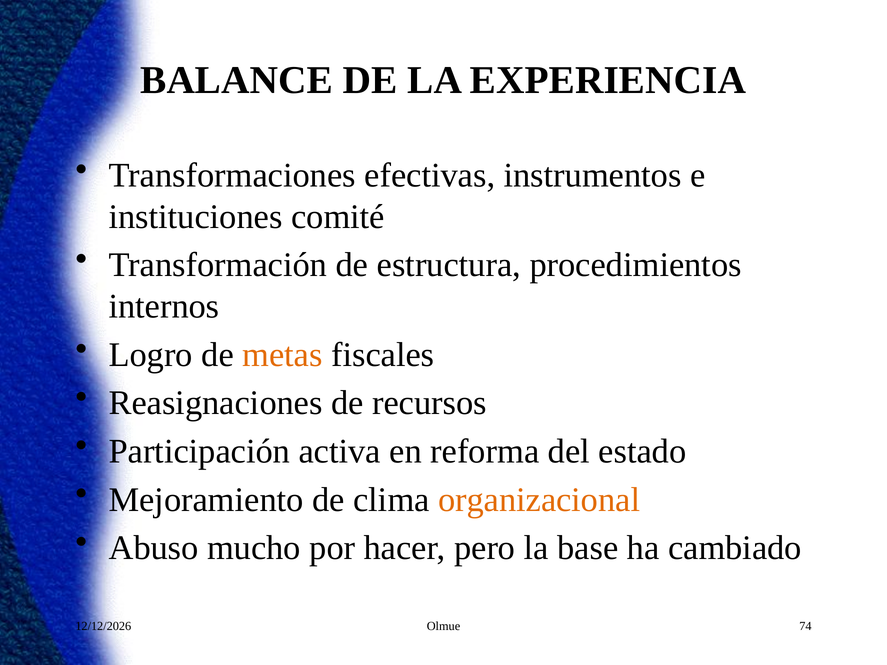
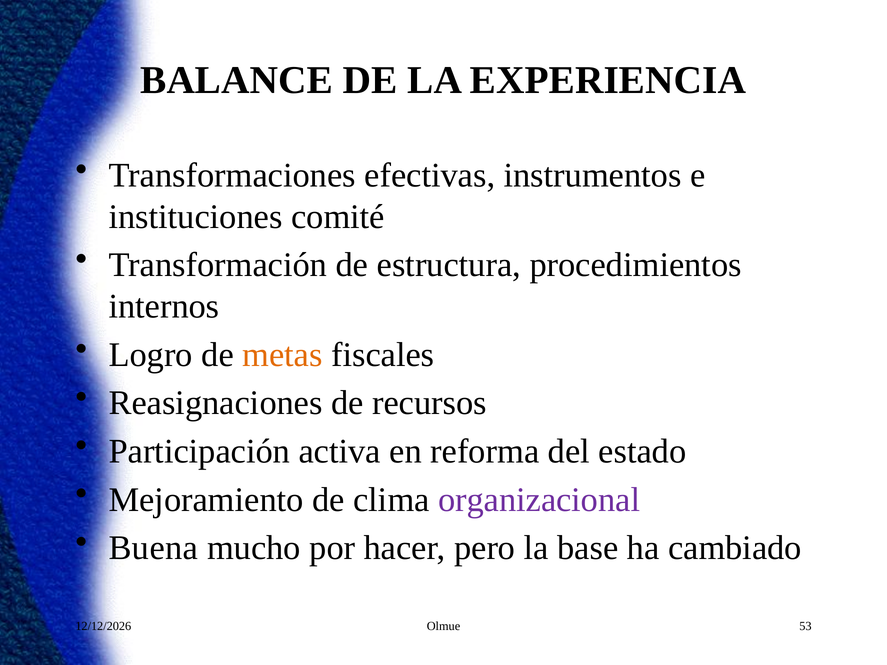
organizacional colour: orange -> purple
Abuso: Abuso -> Buena
74: 74 -> 53
